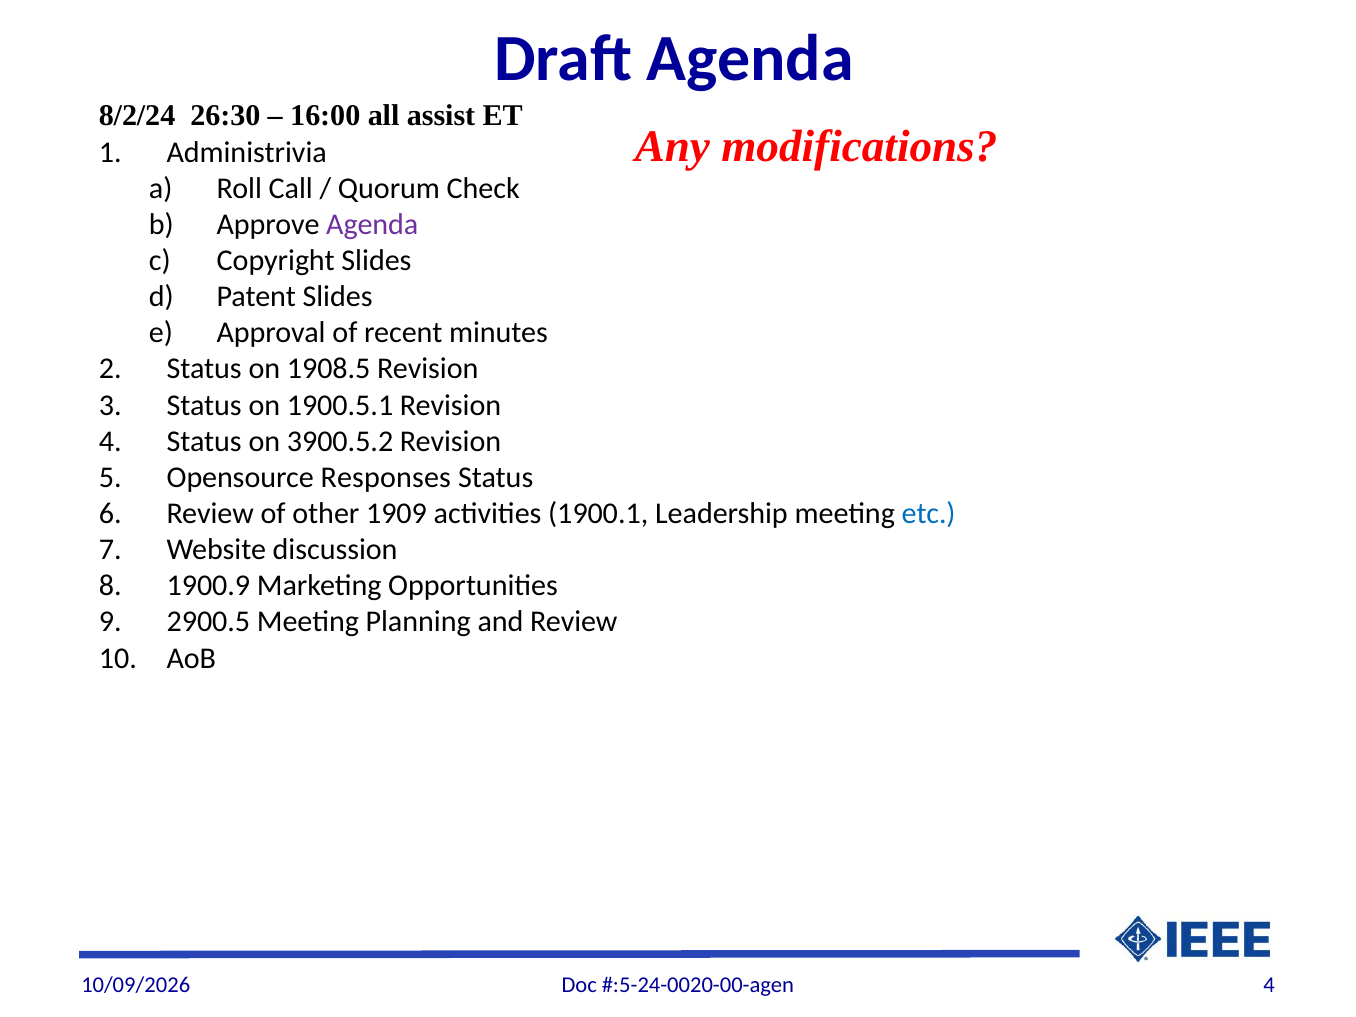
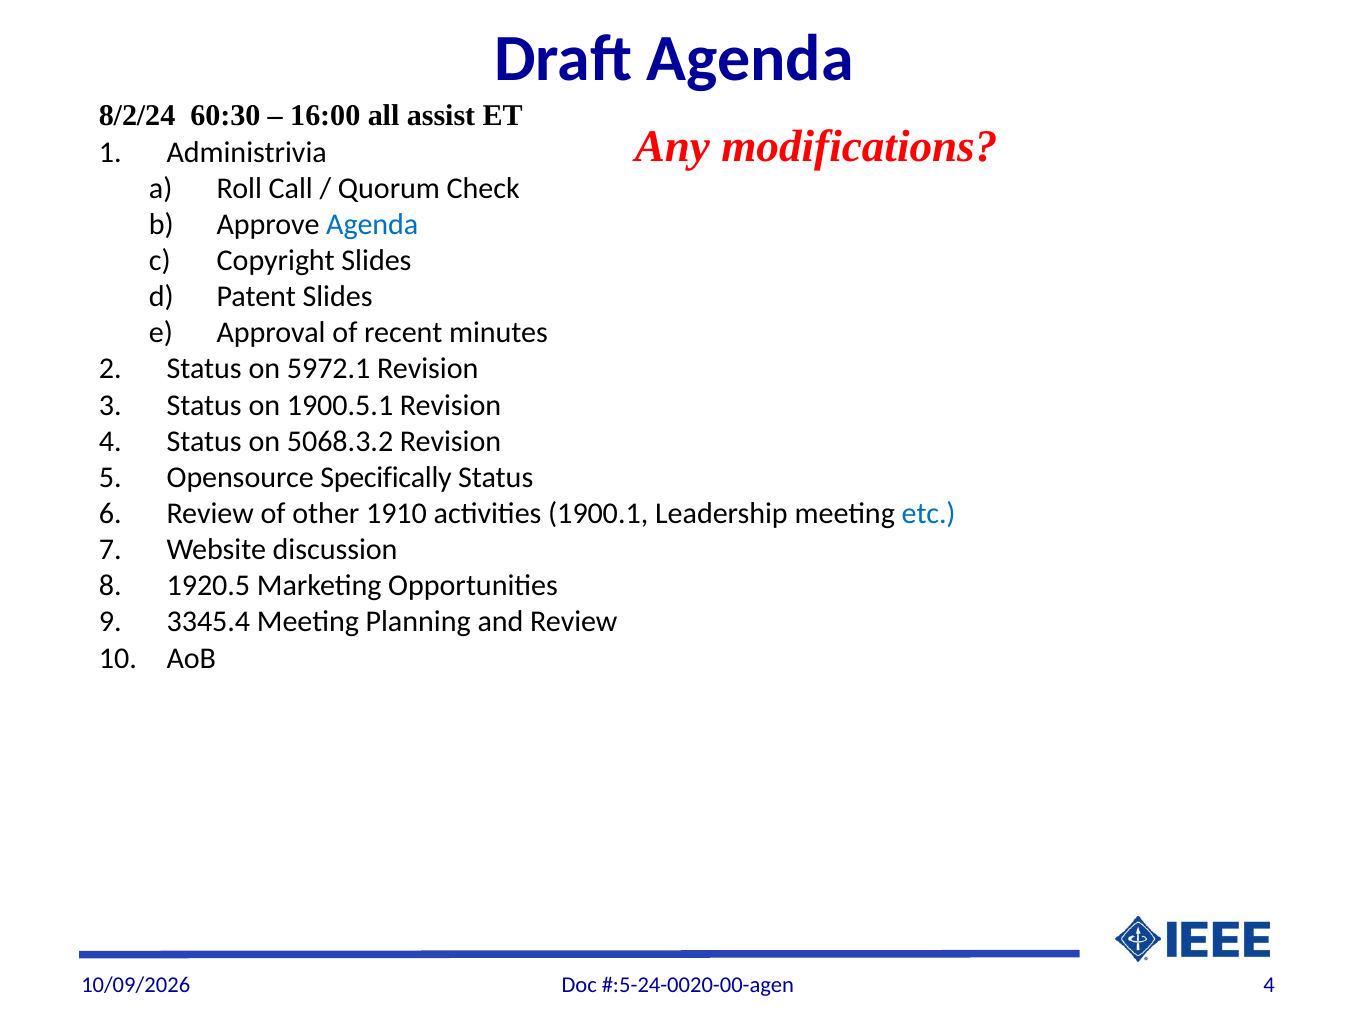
26:30: 26:30 -> 60:30
Agenda at (372, 224) colour: purple -> blue
1908.5: 1908.5 -> 5972.1
3900.5.2: 3900.5.2 -> 5068.3.2
Responses: Responses -> Specifically
1909: 1909 -> 1910
1900.9: 1900.9 -> 1920.5
2900.5: 2900.5 -> 3345.4
